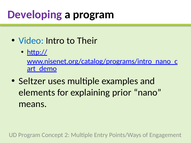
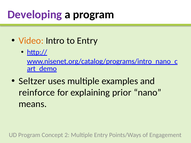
Video colour: blue -> orange
to Their: Their -> Entry
elements: elements -> reinforce
